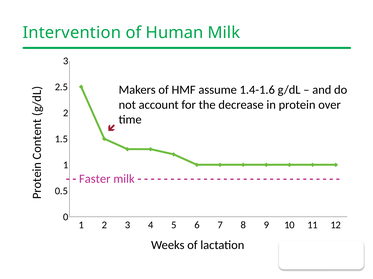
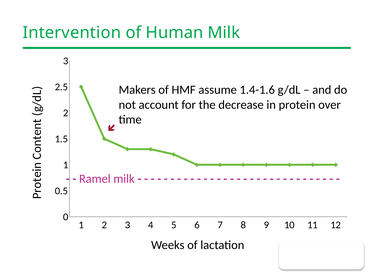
Faster: Faster -> Ramel
